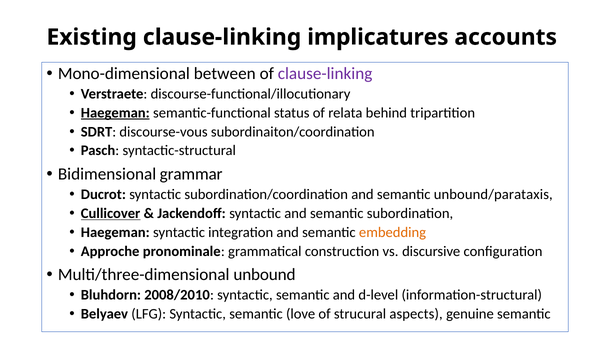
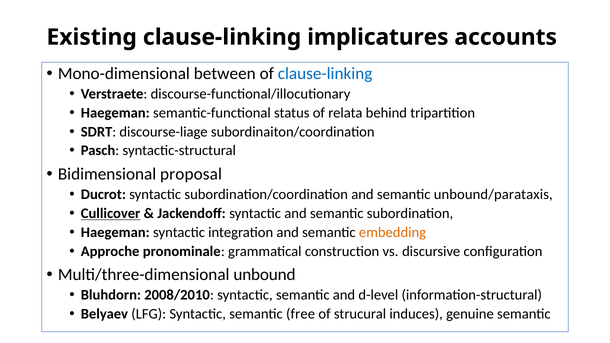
clause-linking at (325, 74) colour: purple -> blue
Haegeman at (115, 113) underline: present -> none
discourse-vous: discourse-vous -> discourse-liage
grammar: grammar -> proposal
love: love -> free
aspects: aspects -> induces
